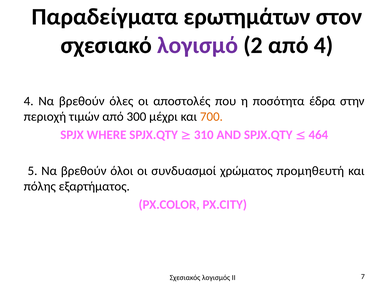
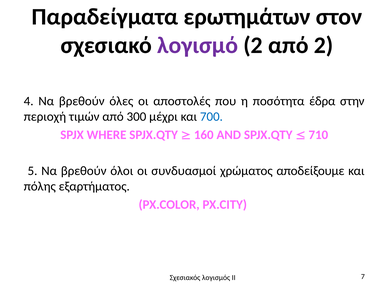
από 4: 4 -> 2
700 colour: orange -> blue
310: 310 -> 160
464: 464 -> 710
προμηθευτή: προμηθευτή -> αποδείξουμε
